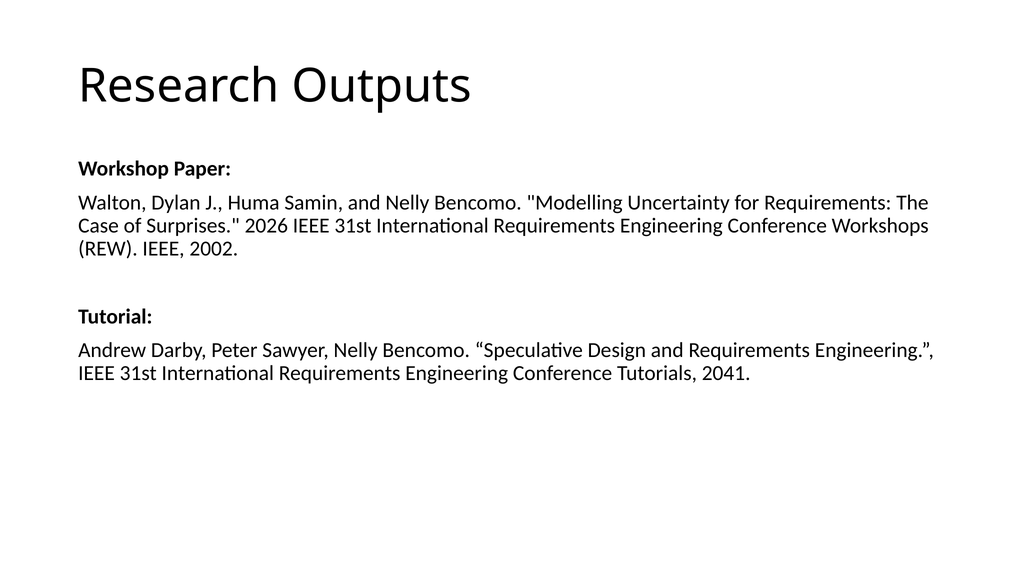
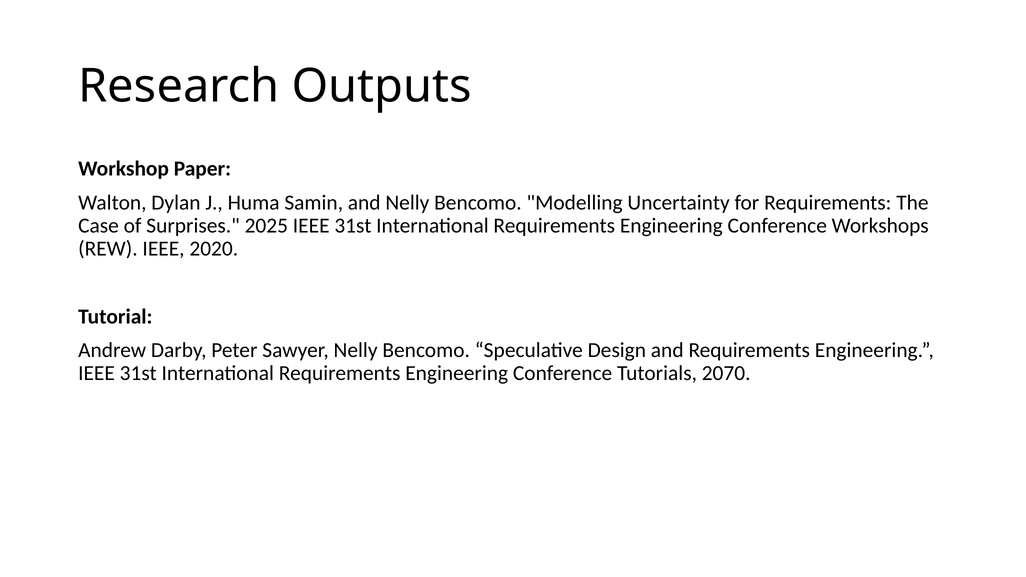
2026: 2026 -> 2025
2002: 2002 -> 2020
2041: 2041 -> 2070
